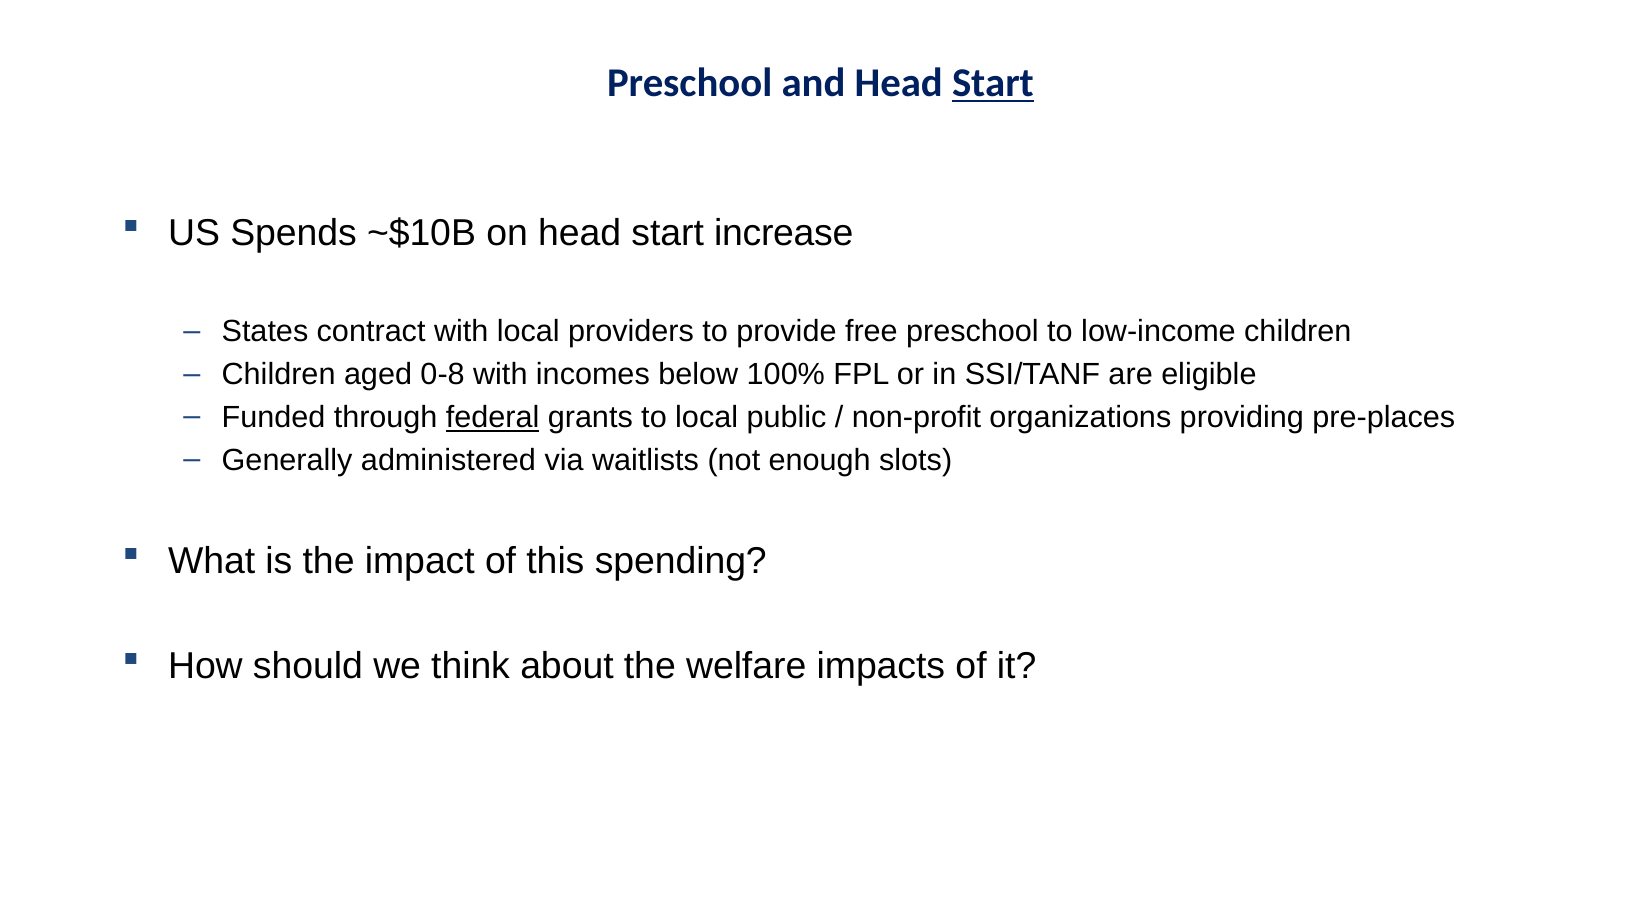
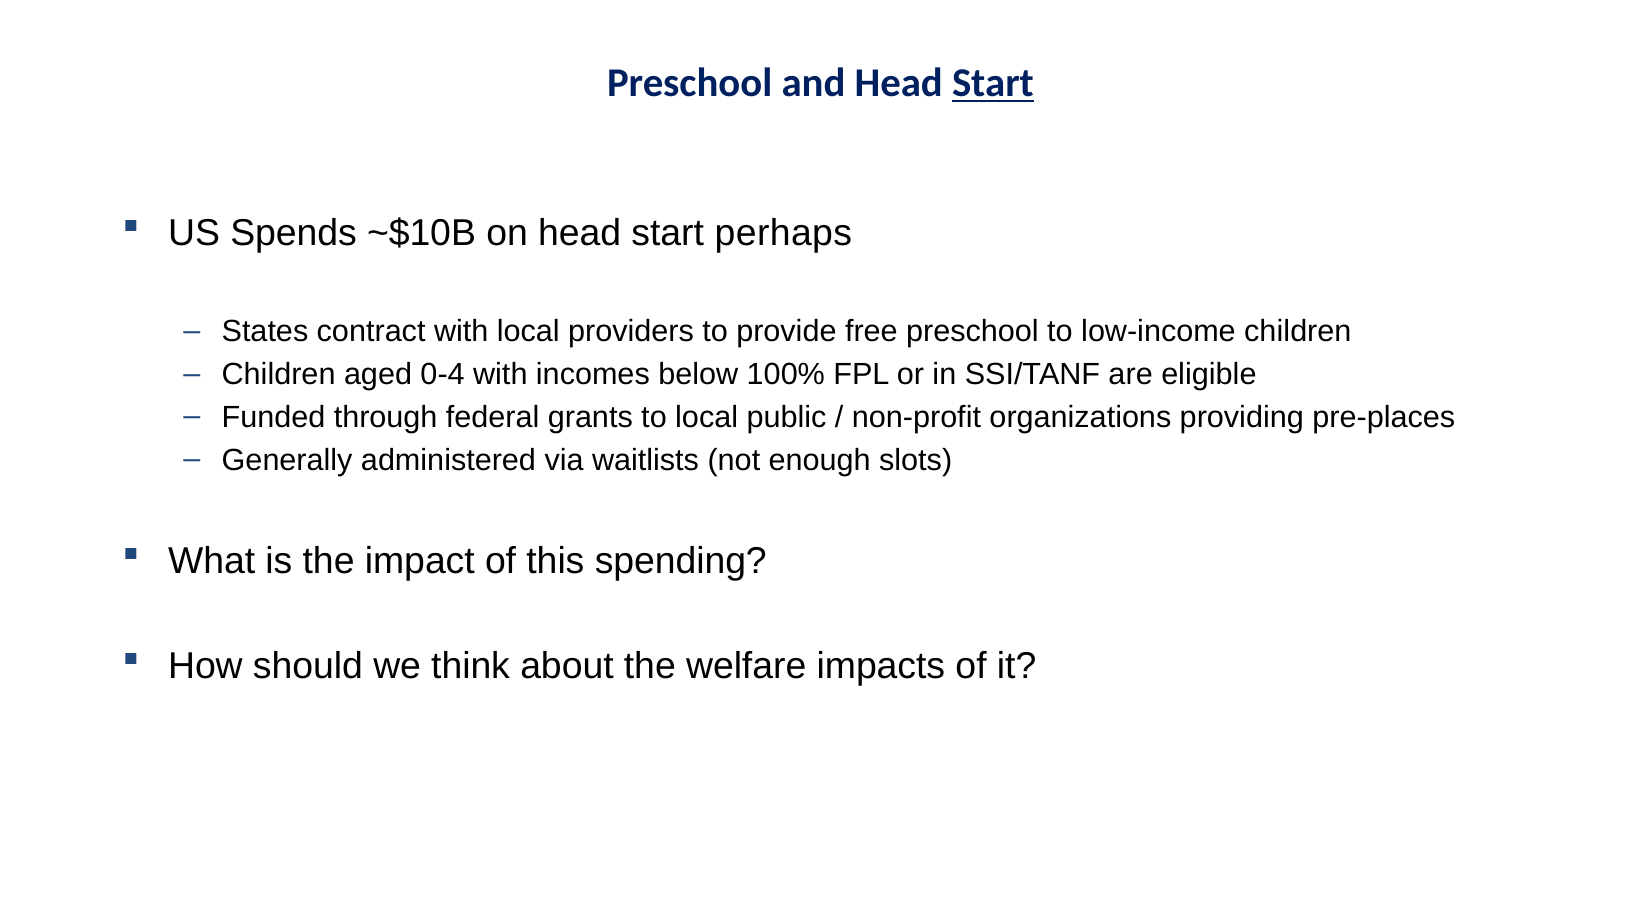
increase: increase -> perhaps
0-8: 0-8 -> 0-4
federal underline: present -> none
